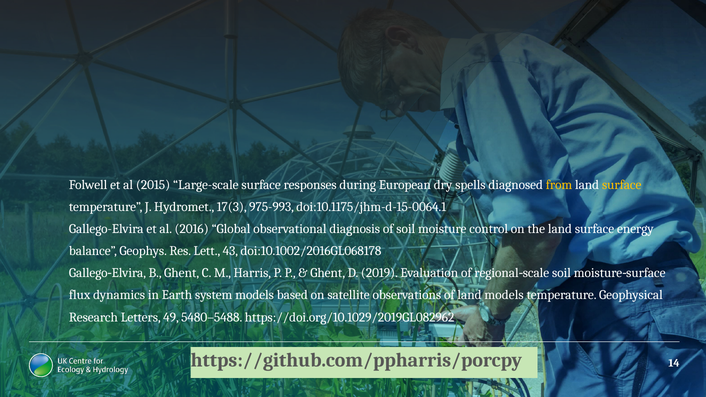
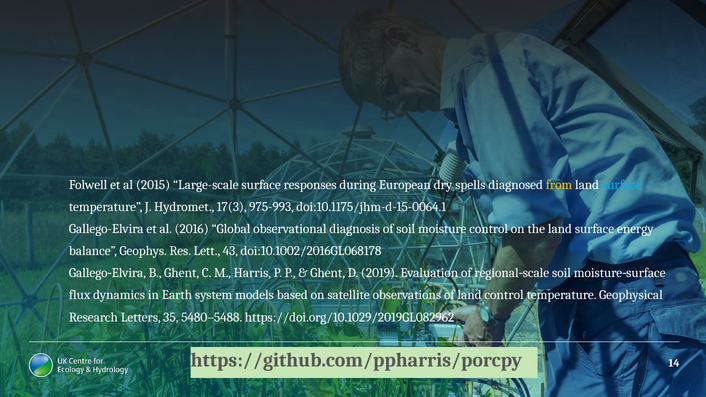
surface at (622, 185) colour: yellow -> light blue
land models: models -> control
49: 49 -> 35
